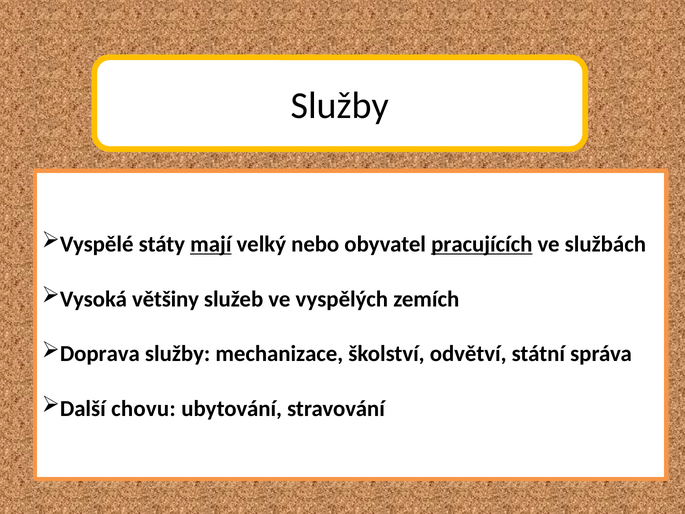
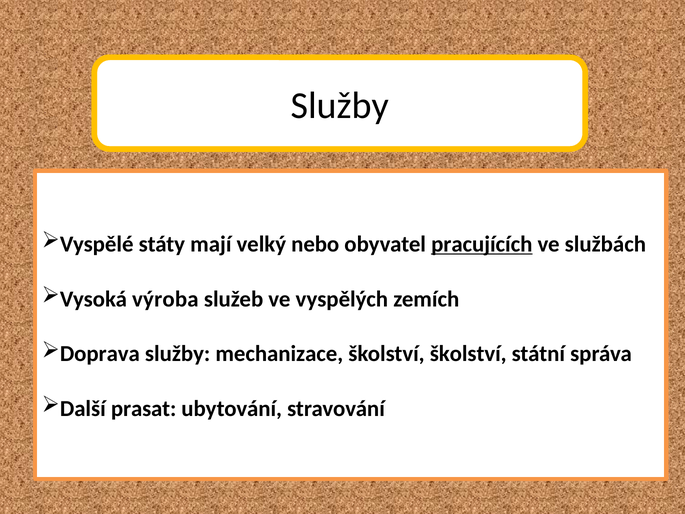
mají underline: present -> none
většiny: většiny -> výroba
školství odvětví: odvětví -> školství
chovu: chovu -> prasat
